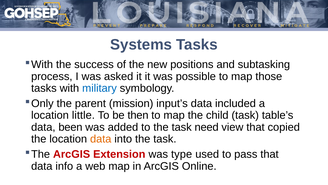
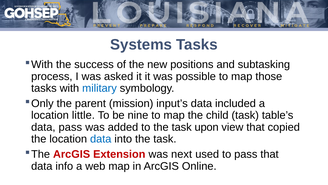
then: then -> nine
data been: been -> pass
need: need -> upon
data at (101, 139) colour: orange -> blue
type: type -> next
